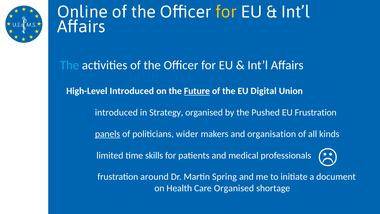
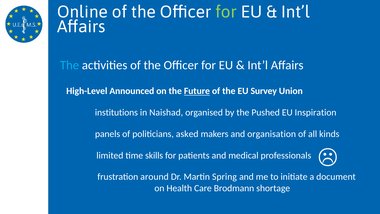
for at (226, 12) colour: yellow -> light green
High-Level Introduced: Introduced -> Announced
Digital: Digital -> Survey
introduced at (116, 112): introduced -> institutions
Strategy: Strategy -> Naishad
EU Frustration: Frustration -> Inspiration
panels underline: present -> none
wider: wider -> asked
Care Organised: Organised -> Brodmann
